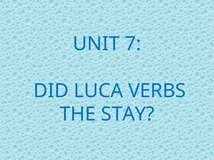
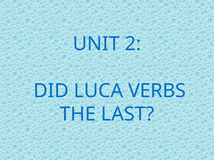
7: 7 -> 2
STAY: STAY -> LAST
